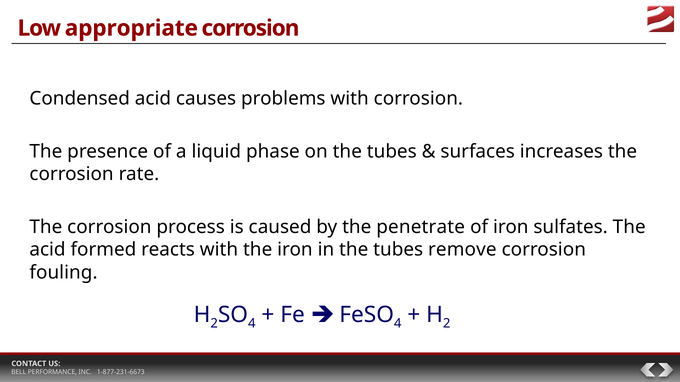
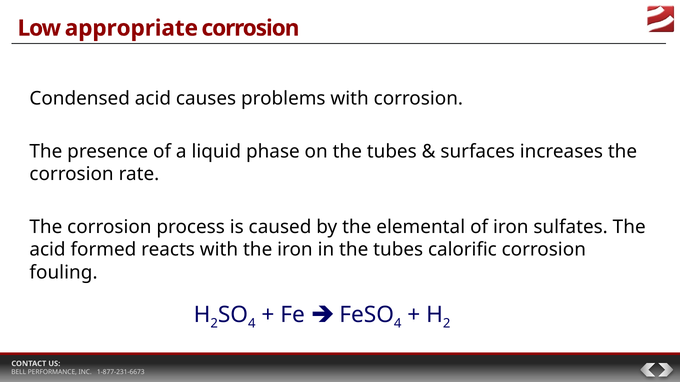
penetrate: penetrate -> elemental
remove: remove -> calorific
